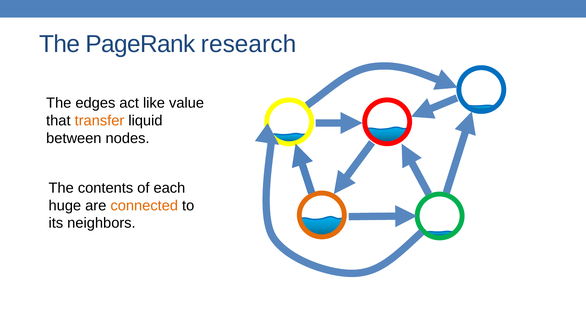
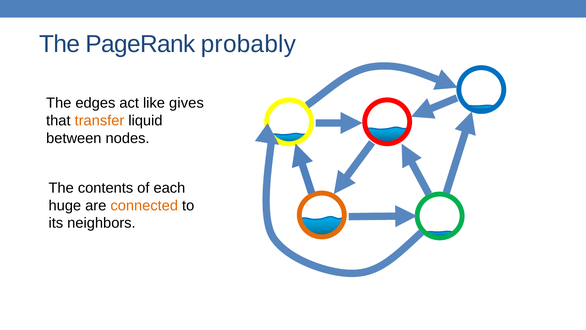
research: research -> probably
value: value -> gives
